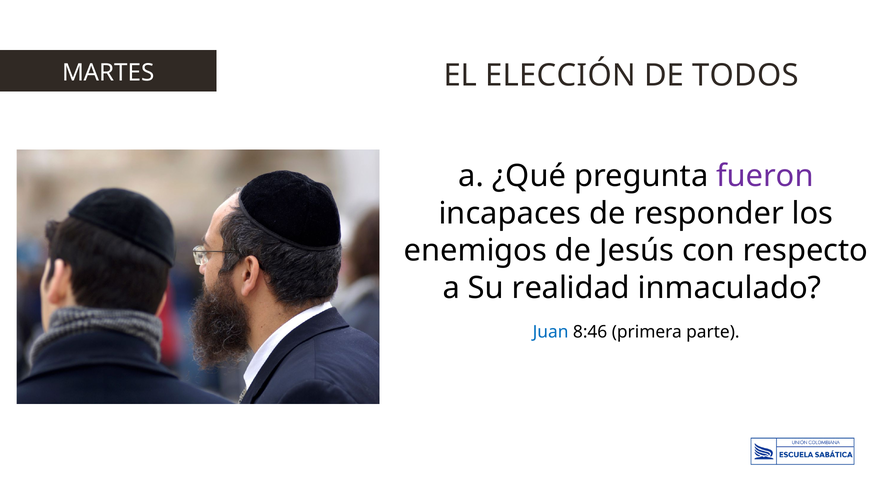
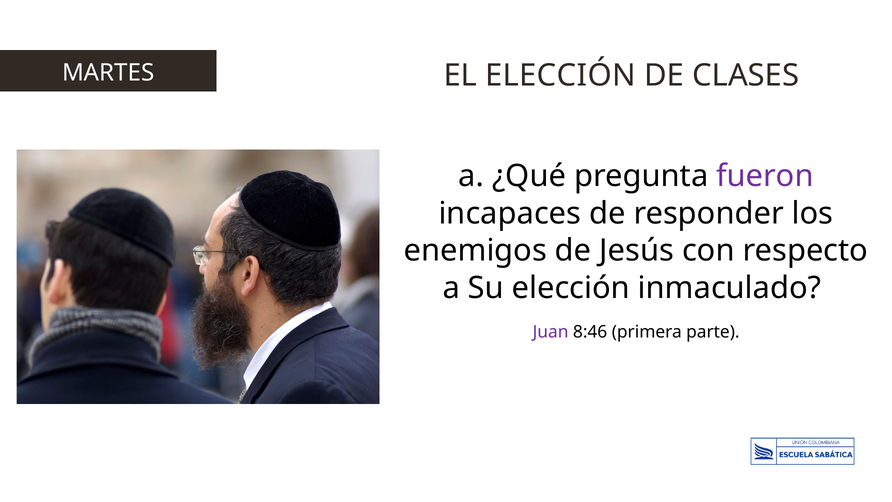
TODOS: TODOS -> CLASES
Su realidad: realidad -> elección
Juan colour: blue -> purple
